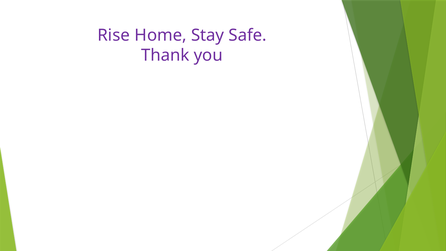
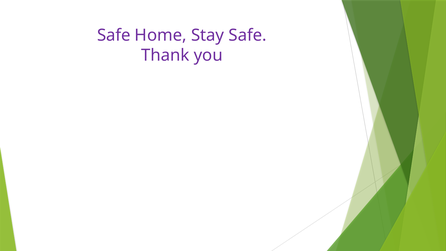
Rise at (114, 35): Rise -> Safe
